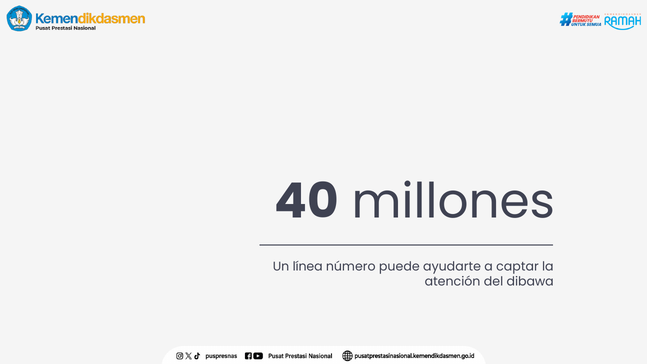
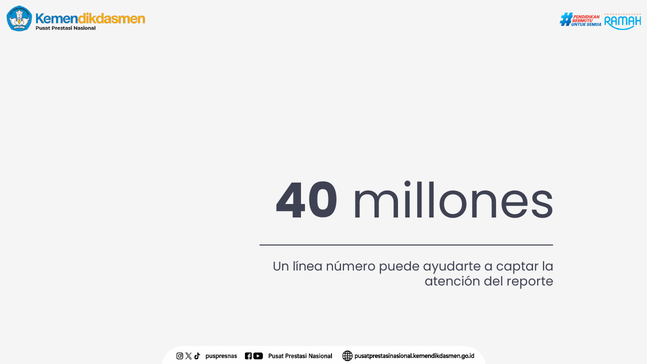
dibawa: dibawa -> reporte
